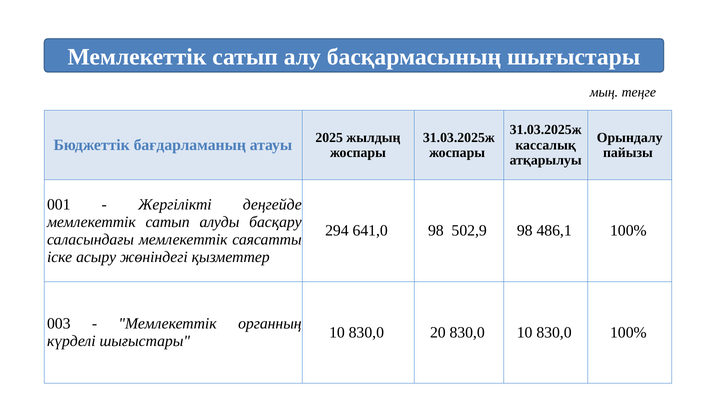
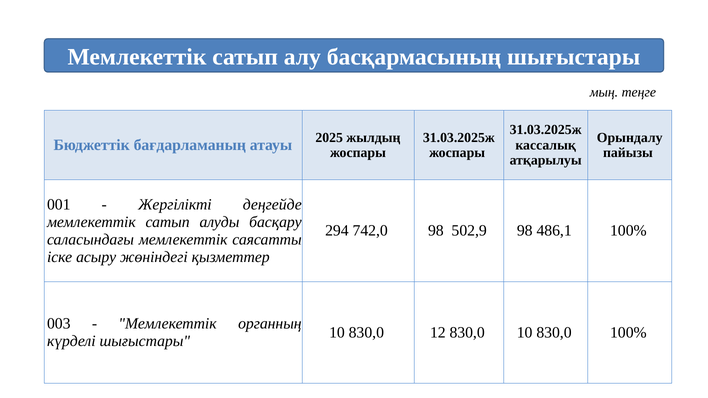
641,0: 641,0 -> 742,0
20: 20 -> 12
